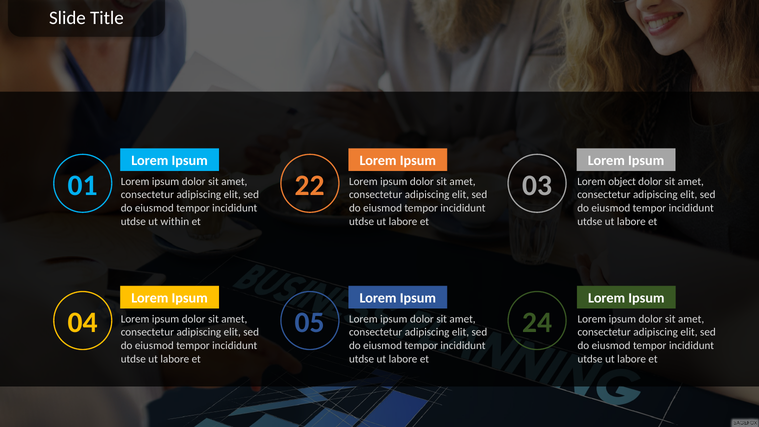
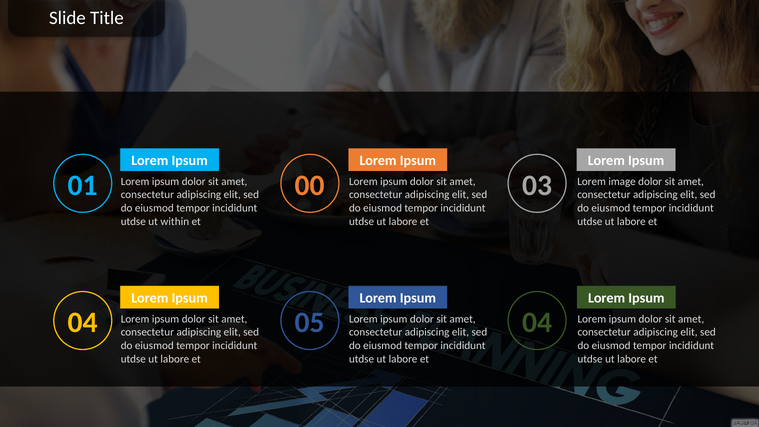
22: 22 -> 00
object: object -> image
05 24: 24 -> 04
